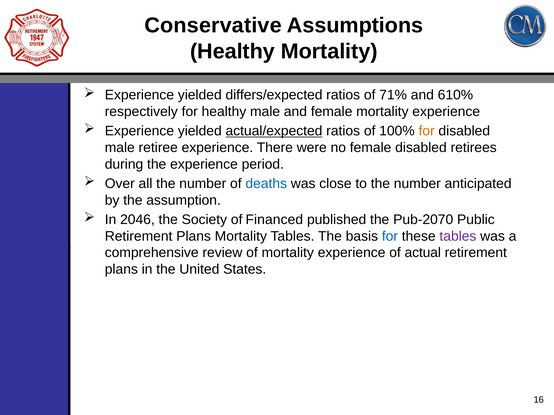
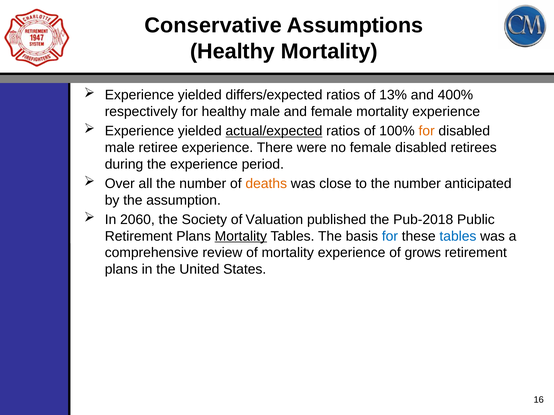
71%: 71% -> 13%
610%: 610% -> 400%
deaths colour: blue -> orange
2046: 2046 -> 2060
Financed: Financed -> Valuation
Pub-2070: Pub-2070 -> Pub-2018
Mortality at (241, 236) underline: none -> present
tables at (458, 236) colour: purple -> blue
actual: actual -> grows
